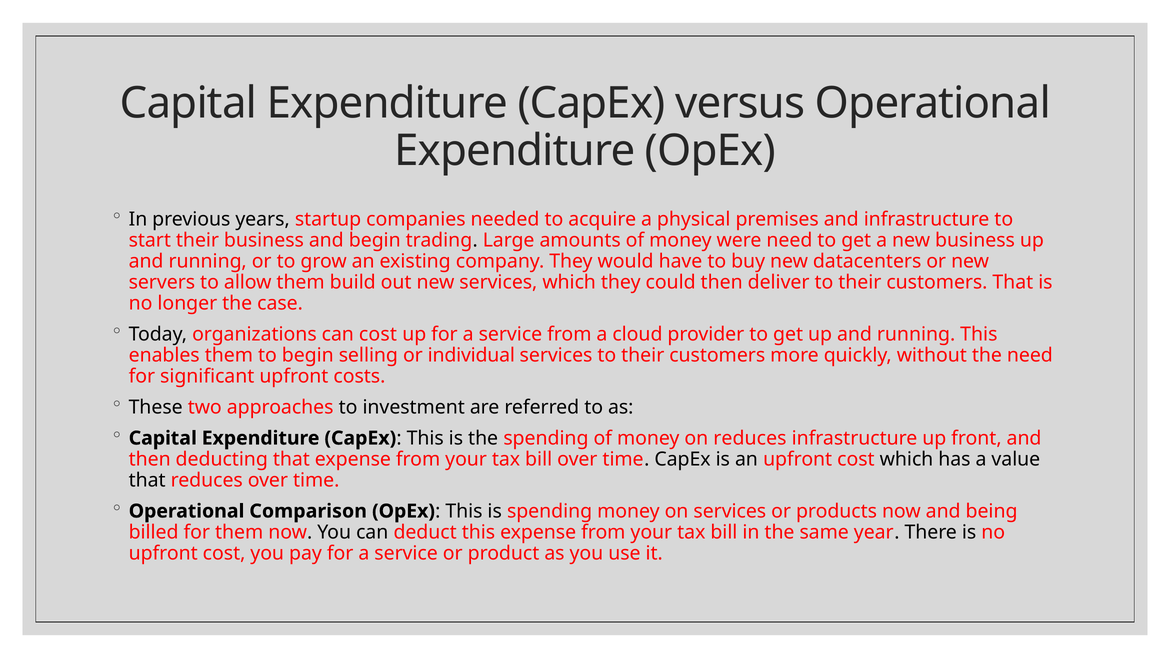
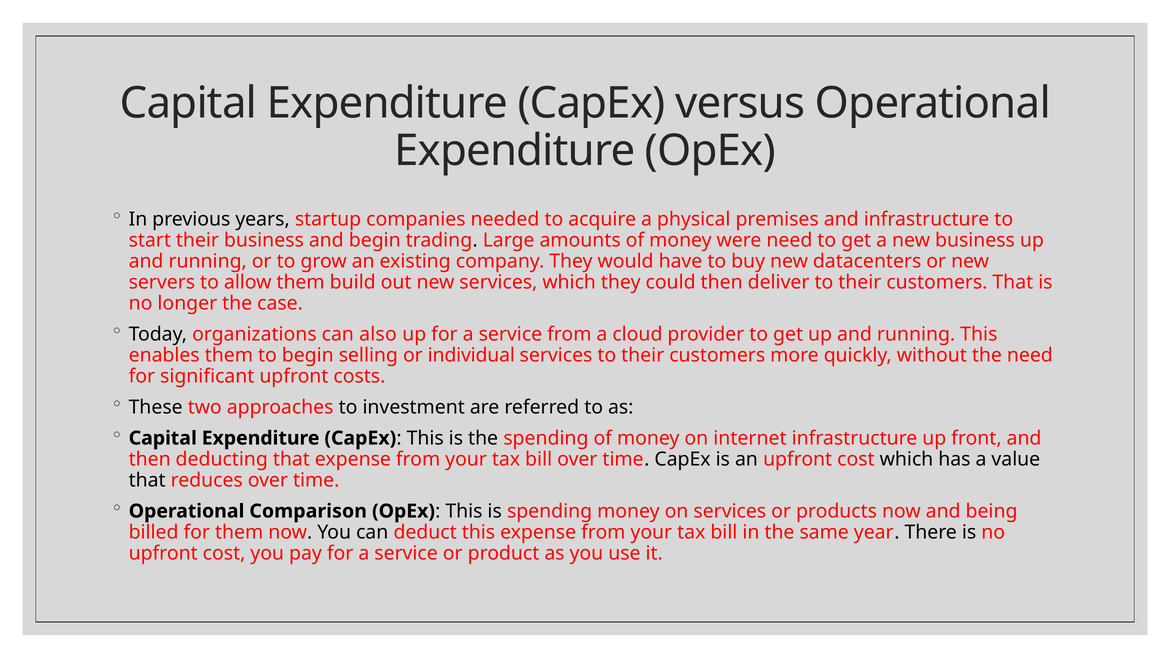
can cost: cost -> also
on reduces: reduces -> internet
